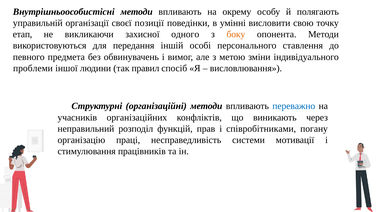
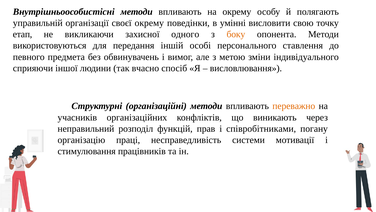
своєї позиції: позиції -> окрему
проблеми: проблеми -> сприяючи
правил: правил -> вчасно
переважно colour: blue -> orange
